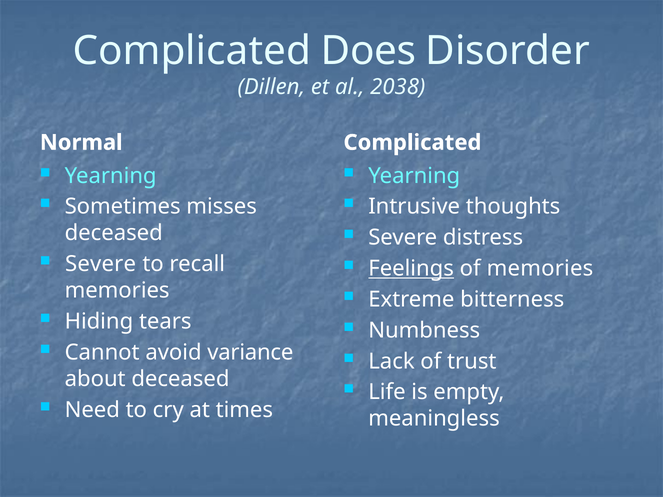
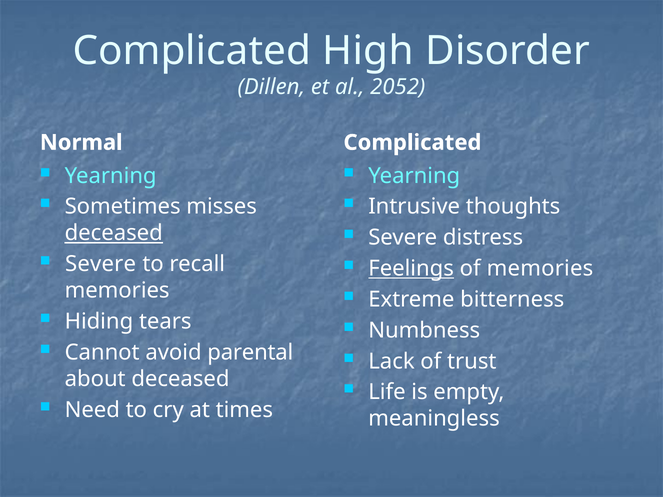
Does: Does -> High
2038: 2038 -> 2052
deceased at (114, 233) underline: none -> present
variance: variance -> parental
